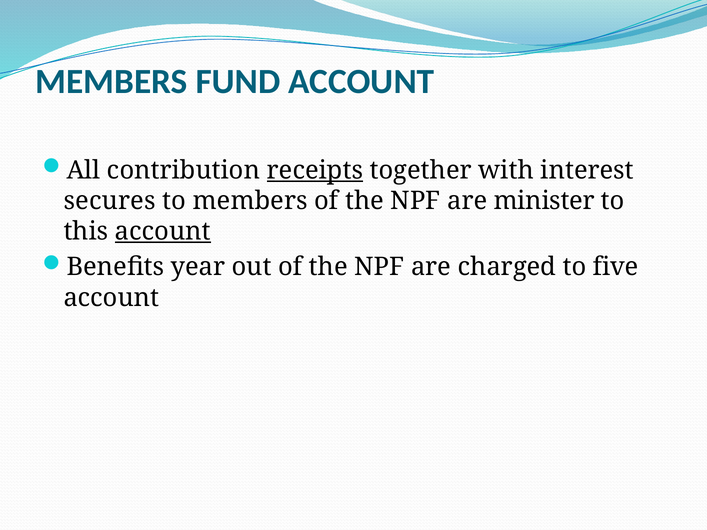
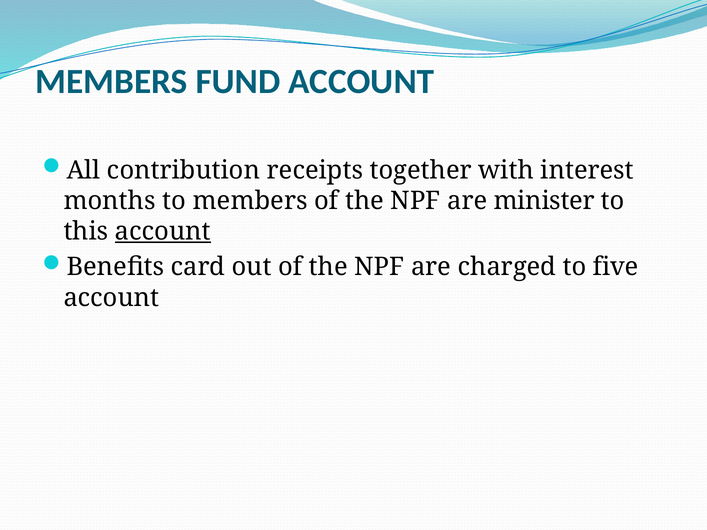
receipts underline: present -> none
secures: secures -> months
year: year -> card
